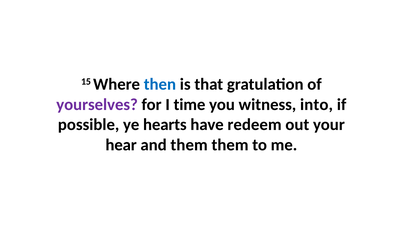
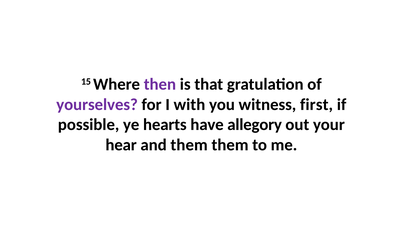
then colour: blue -> purple
time: time -> with
into: into -> first
redeem: redeem -> allegory
